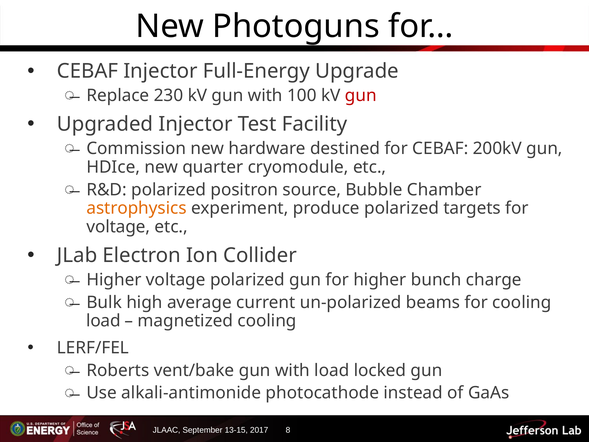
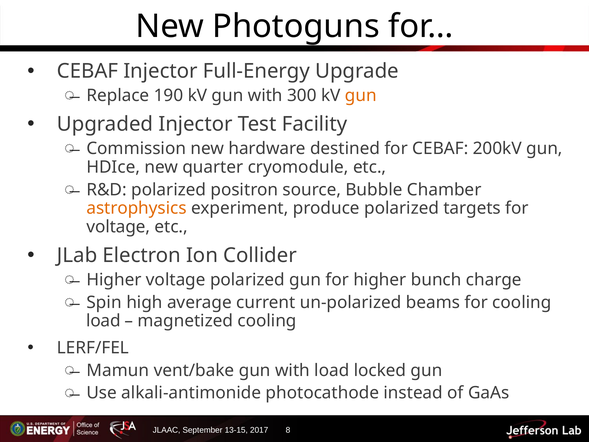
230: 230 -> 190
100: 100 -> 300
gun at (361, 96) colour: red -> orange
Bulk: Bulk -> Spin
Roberts: Roberts -> Mamun
